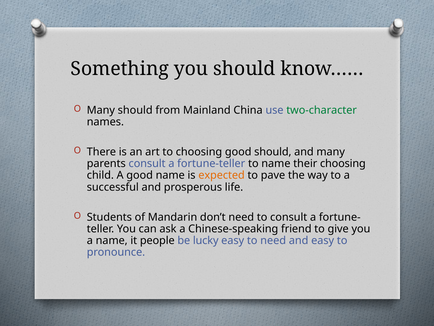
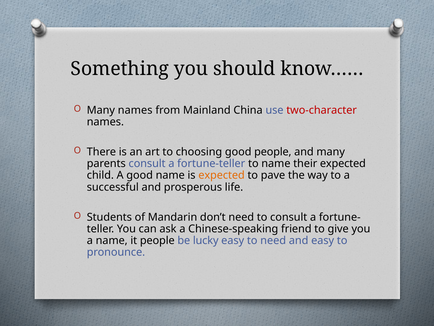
Many should: should -> names
two-character colour: green -> red
good should: should -> people
their choosing: choosing -> expected
